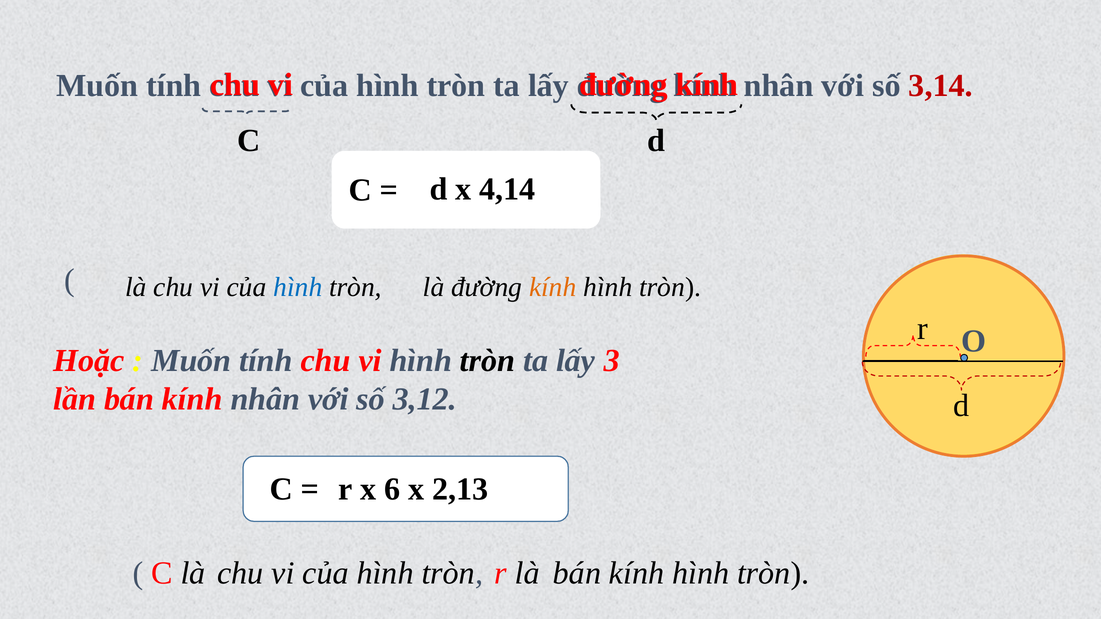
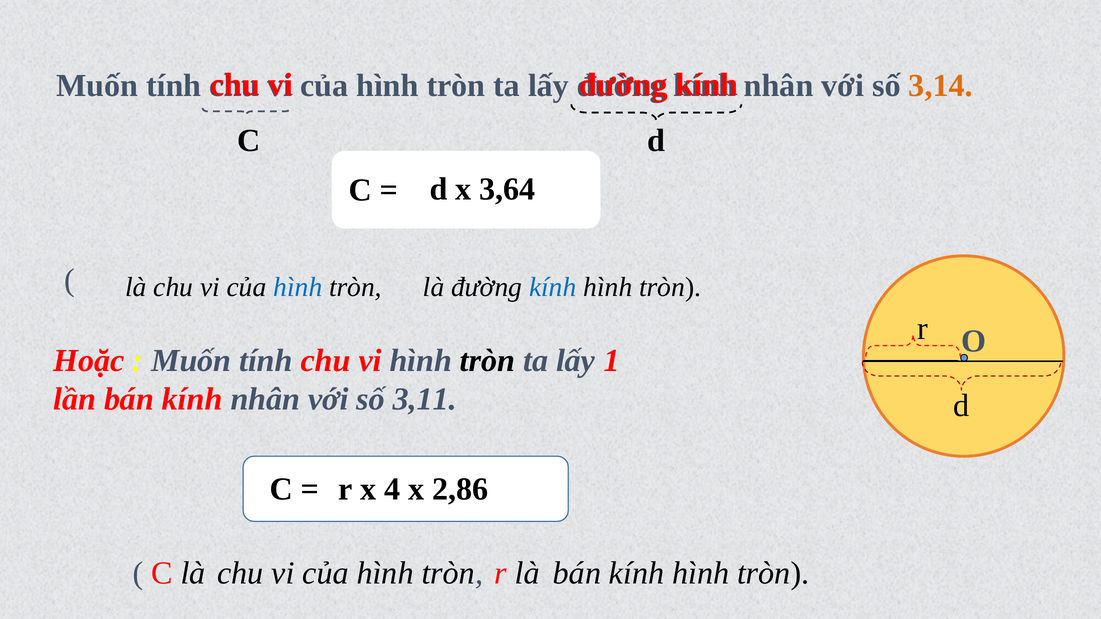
3,14 colour: red -> orange
4,14: 4,14 -> 3,64
kính at (553, 287) colour: orange -> blue
3: 3 -> 1
3,12: 3,12 -> 3,11
6: 6 -> 4
2,13: 2,13 -> 2,86
